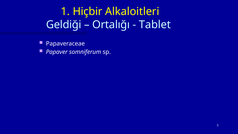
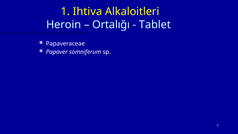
Hiçbir: Hiçbir -> Ihtiva
Geldiği: Geldiği -> Heroin
